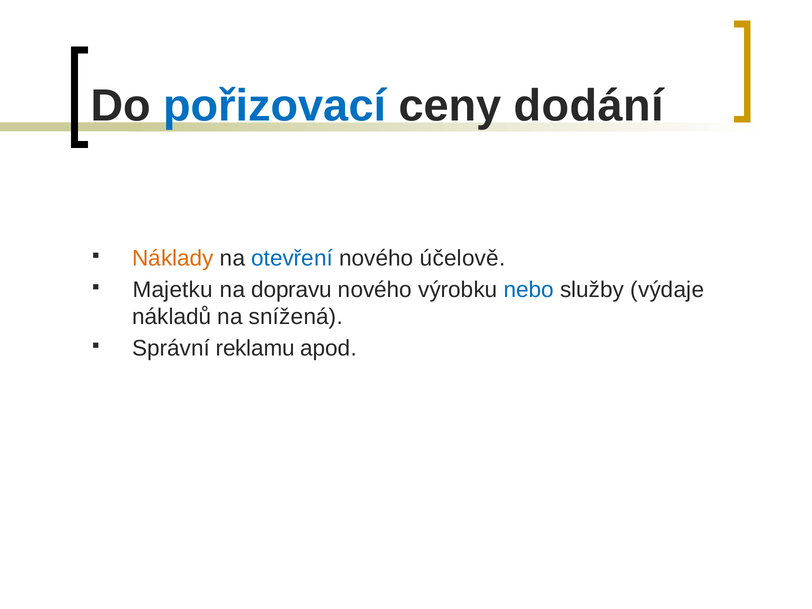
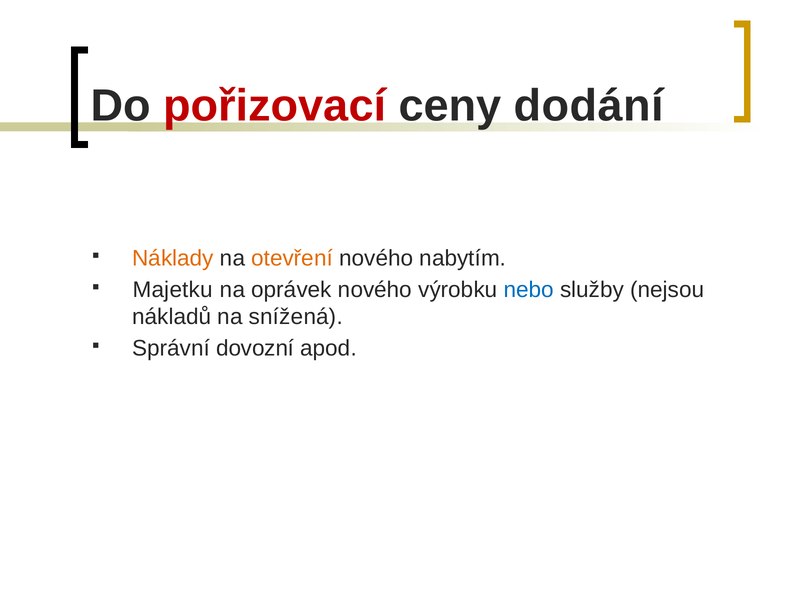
pořizovací colour: blue -> red
otevření colour: blue -> orange
účelově: účelově -> nabytím
dopravu: dopravu -> oprávek
výdaje: výdaje -> nejsou
reklamu: reklamu -> dovozní
